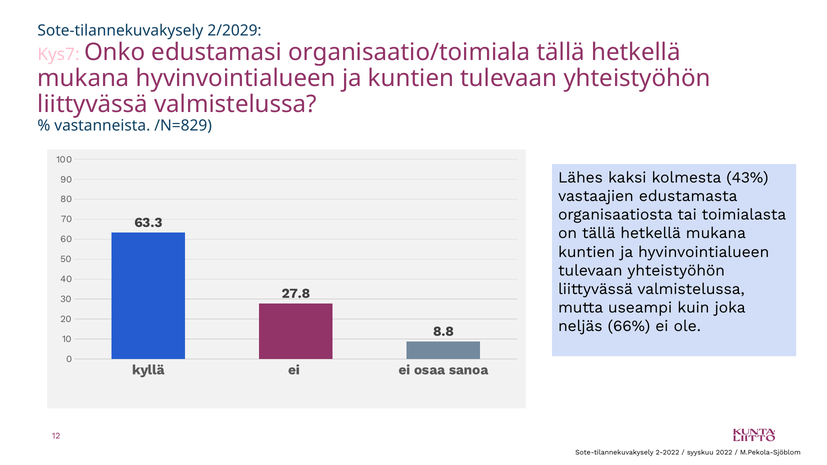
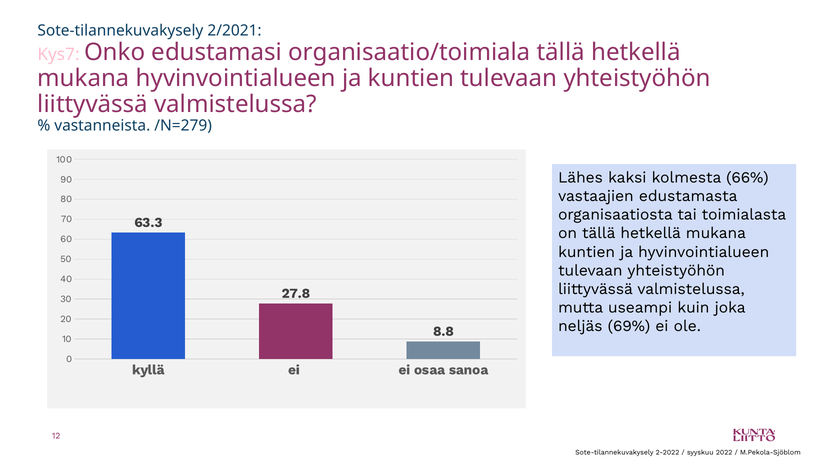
2/2029: 2/2029 -> 2/2021
/N=829: /N=829 -> /N=279
43%: 43% -> 66%
66%: 66% -> 69%
